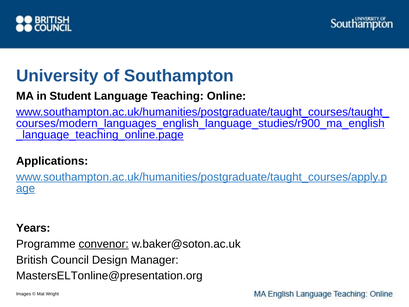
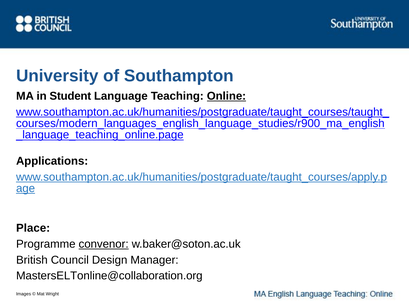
Online underline: none -> present
Years: Years -> Place
MastersELTonline@presentation.org: MastersELTonline@presentation.org -> MastersELTonline@collaboration.org
